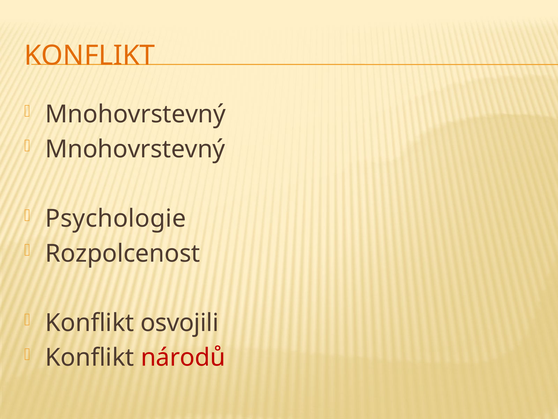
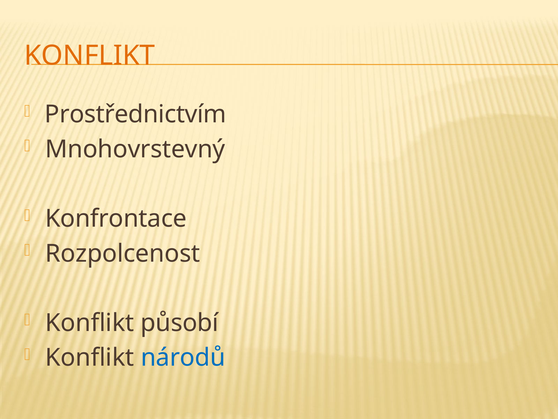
Mnohovrstevný at (135, 114): Mnohovrstevný -> Prostřednictvím
Psychologie: Psychologie -> Konfrontace
osvojili: osvojili -> působí
národů colour: red -> blue
